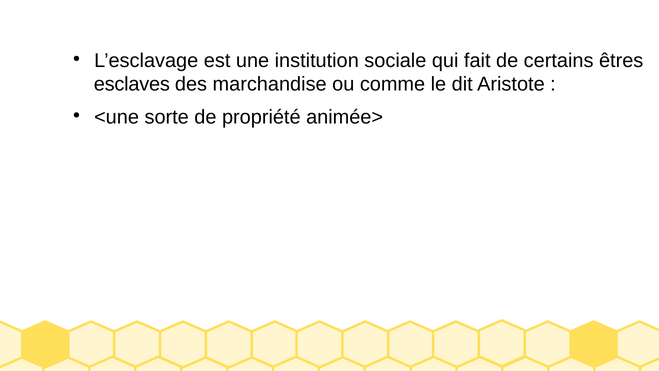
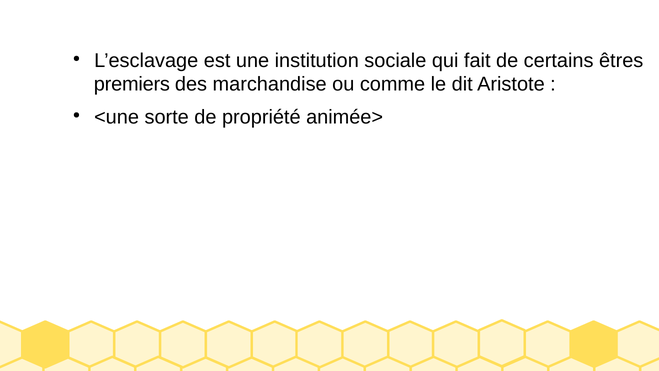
esclaves: esclaves -> premiers
